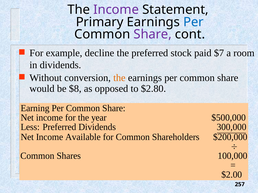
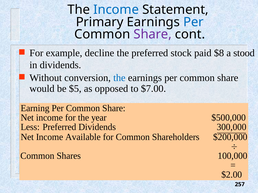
Income at (116, 10) colour: purple -> blue
$7: $7 -> $8
room: room -> stood
the at (119, 78) colour: orange -> blue
$8: $8 -> $5
$2.80: $2.80 -> $7.00
